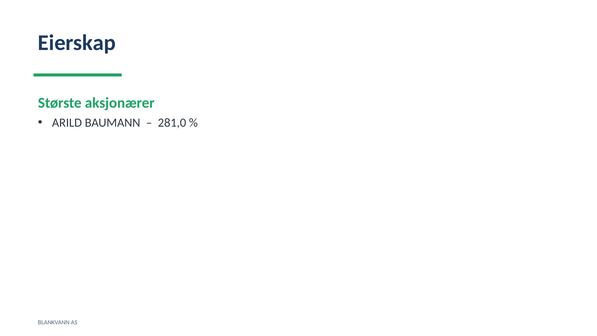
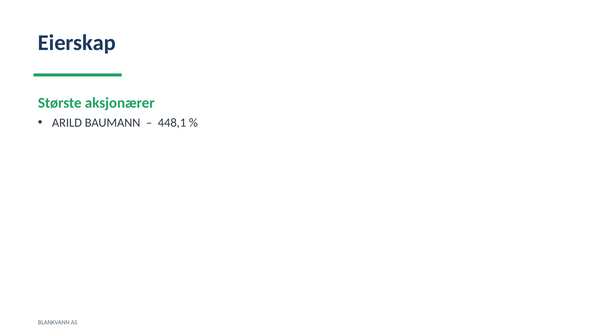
281,0: 281,0 -> 448,1
